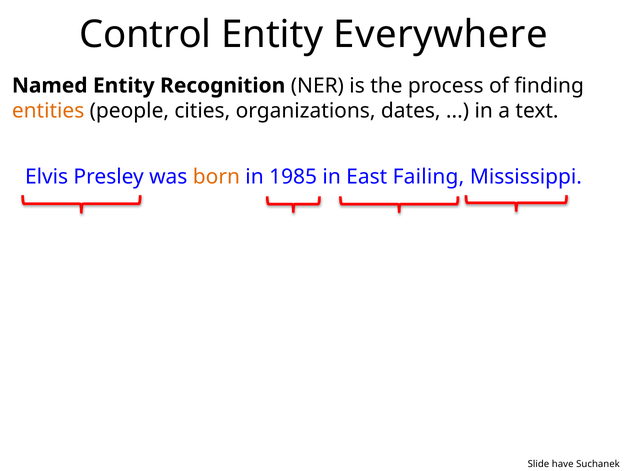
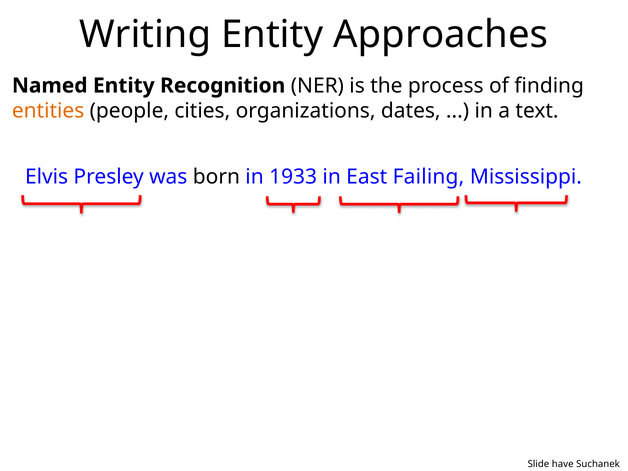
Control: Control -> Writing
Everywhere: Everywhere -> Approaches
born colour: orange -> black
1985: 1985 -> 1933
